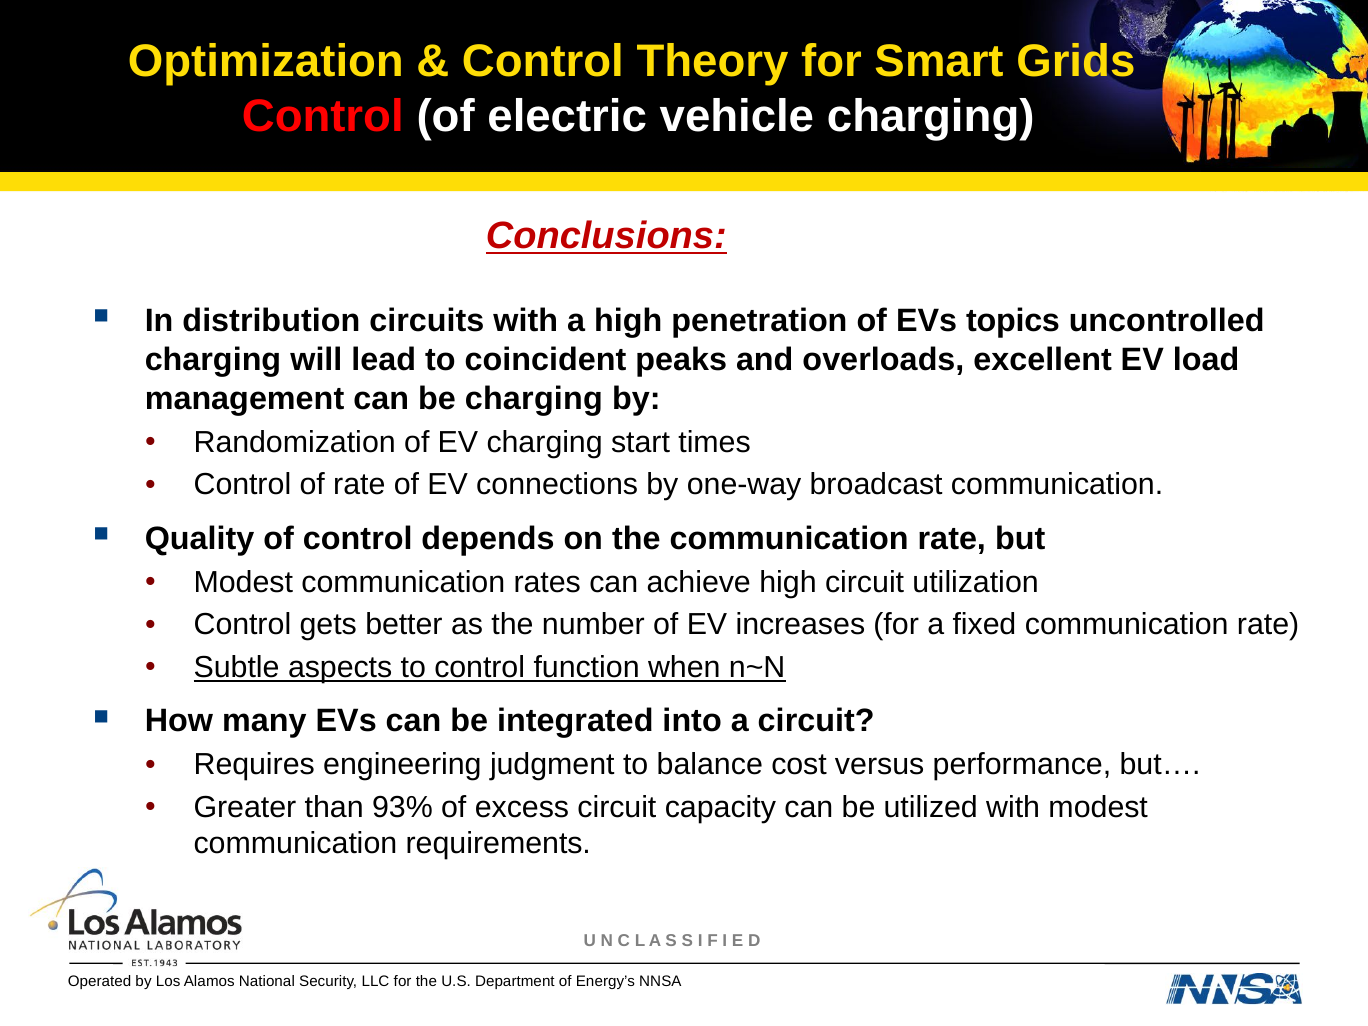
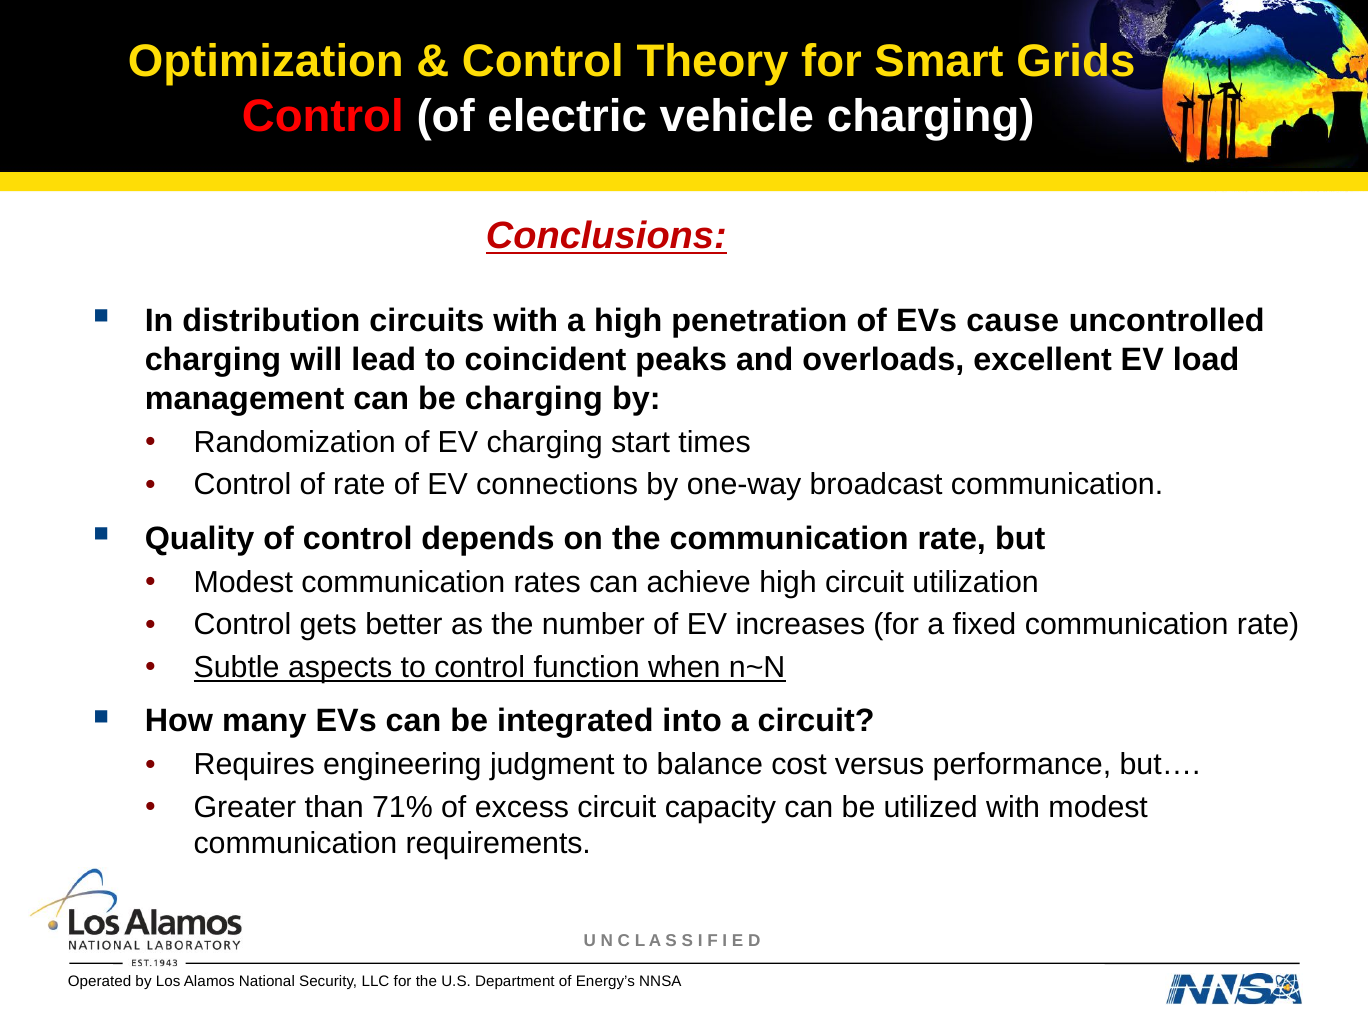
topics: topics -> cause
93%: 93% -> 71%
